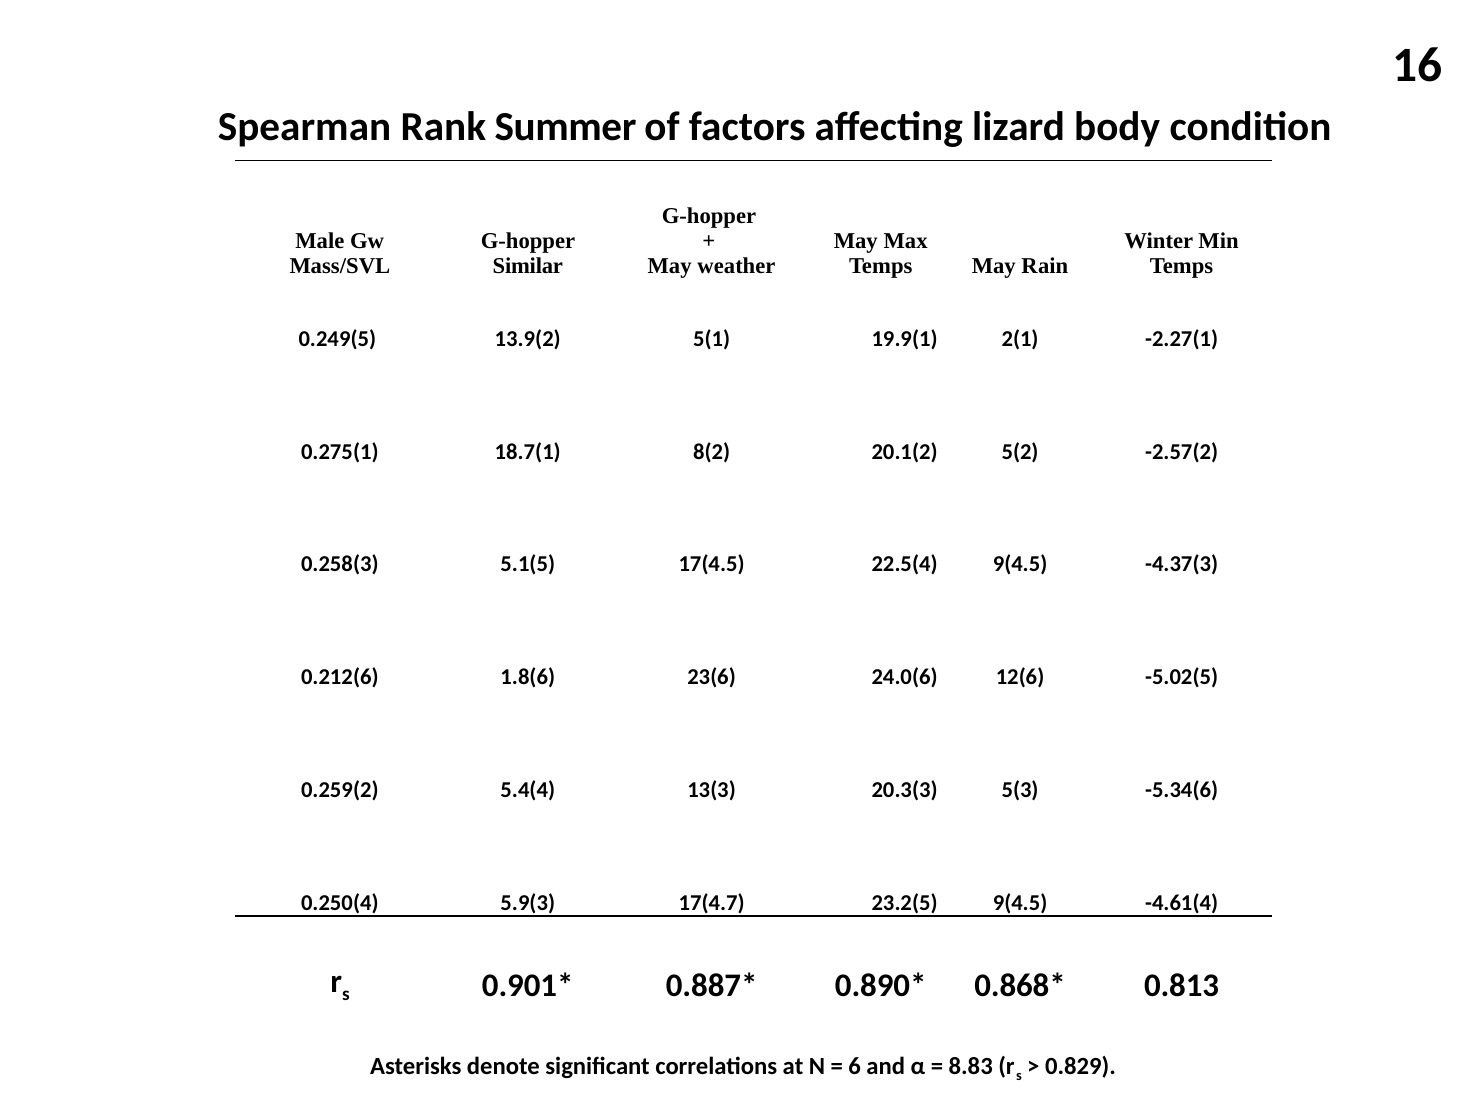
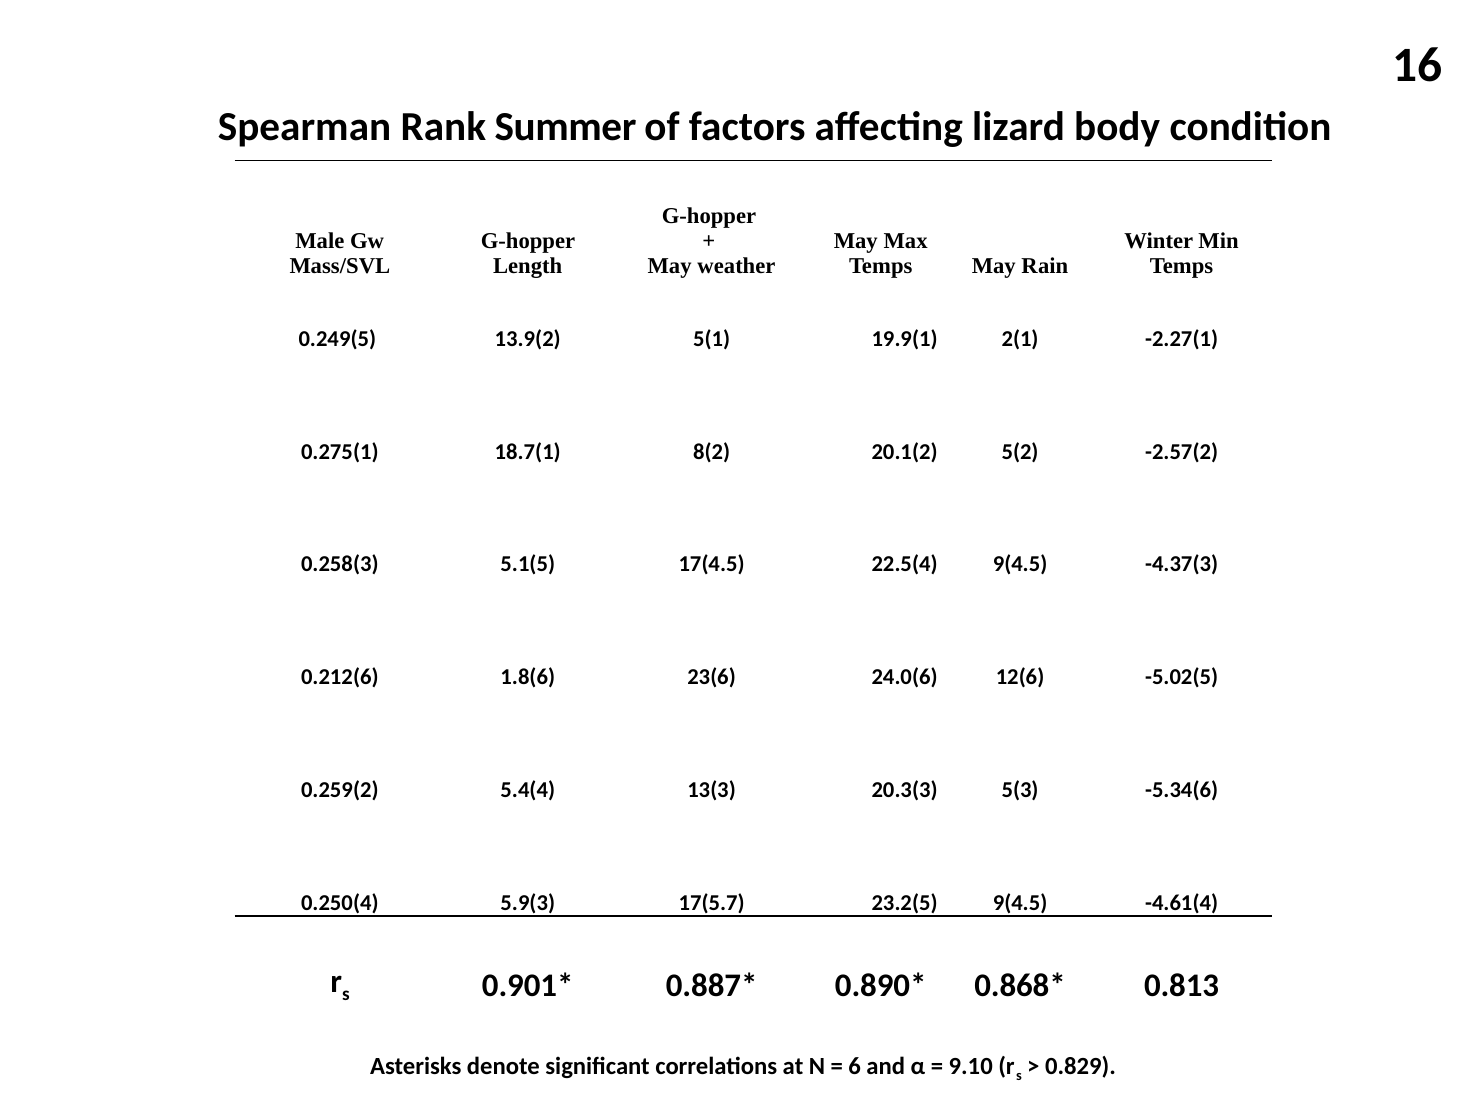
Similar: Similar -> Length
17(4.7: 17(4.7 -> 17(5.7
8.83: 8.83 -> 9.10
